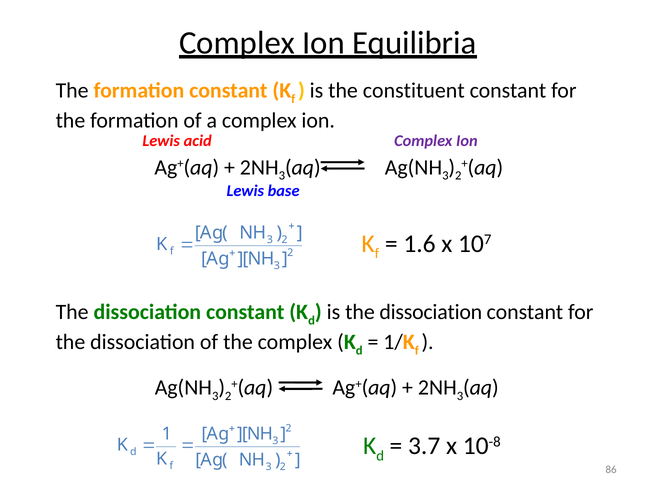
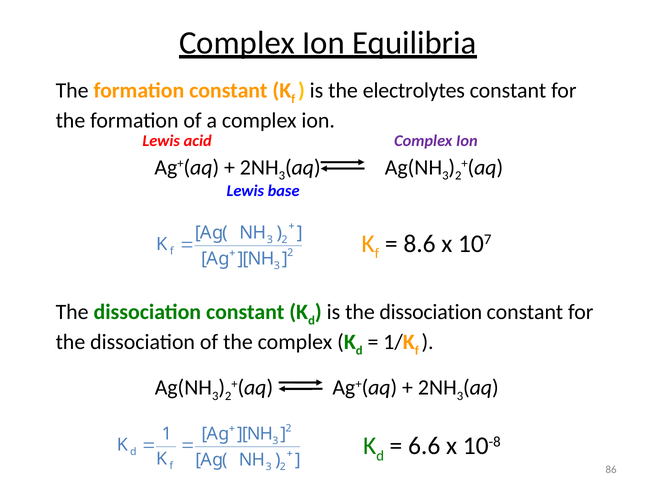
constituent: constituent -> electrolytes
1.6: 1.6 -> 8.6
3.7: 3.7 -> 6.6
